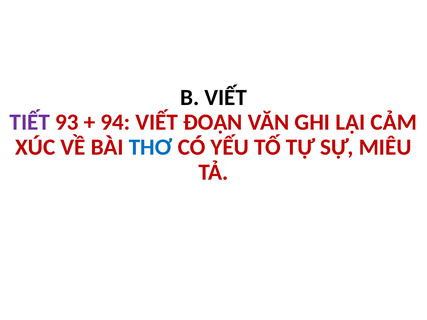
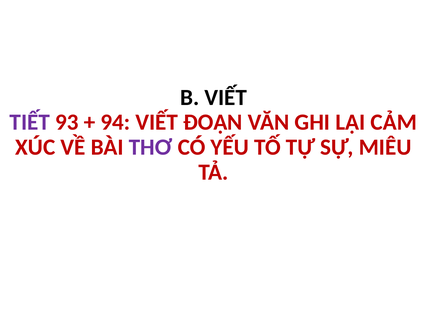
THƠ colour: blue -> purple
